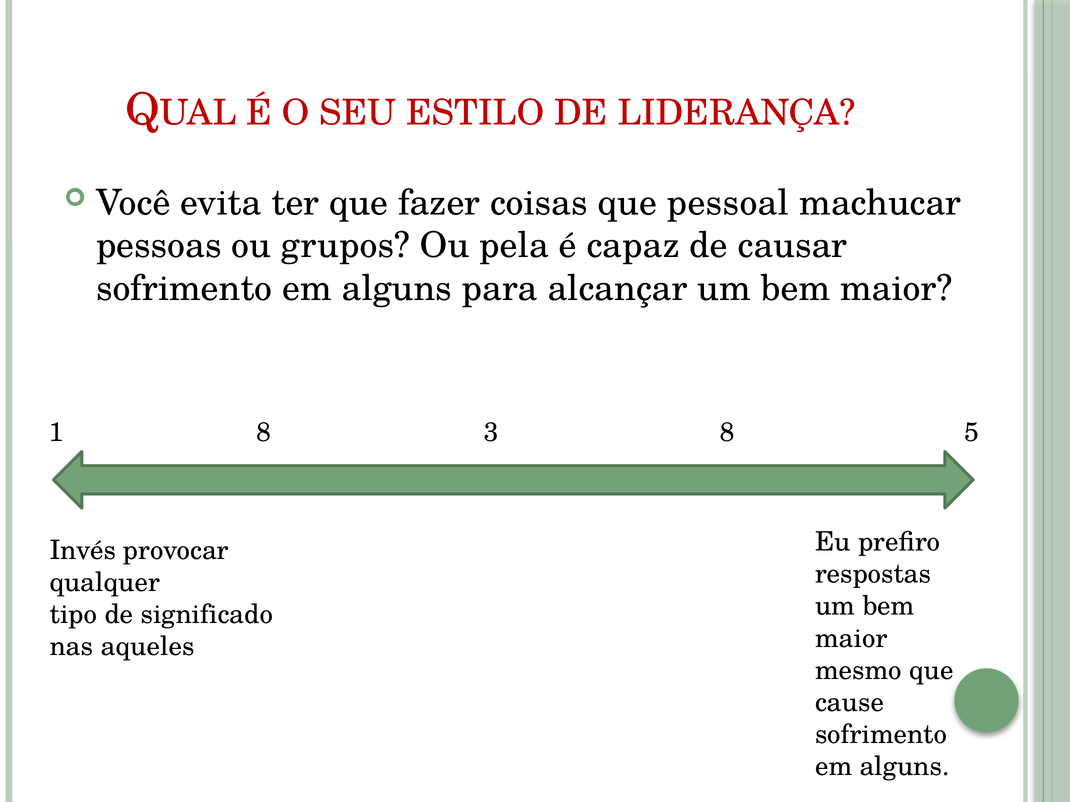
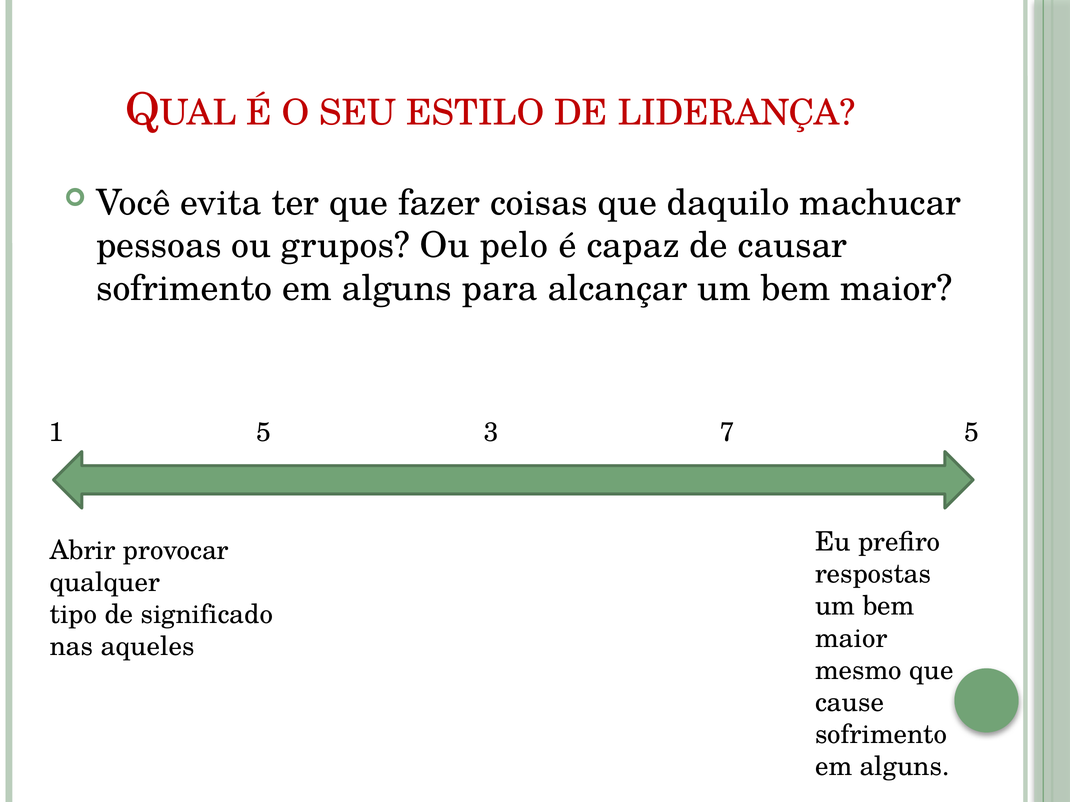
pessoal: pessoal -> daquilo
pela: pela -> pelo
1 8: 8 -> 5
3 8: 8 -> 7
Invés: Invés -> Abrir
